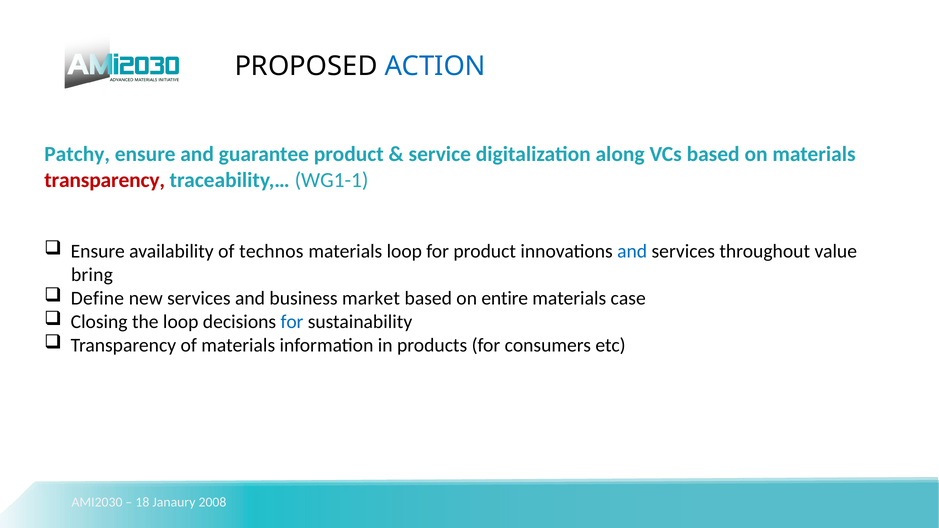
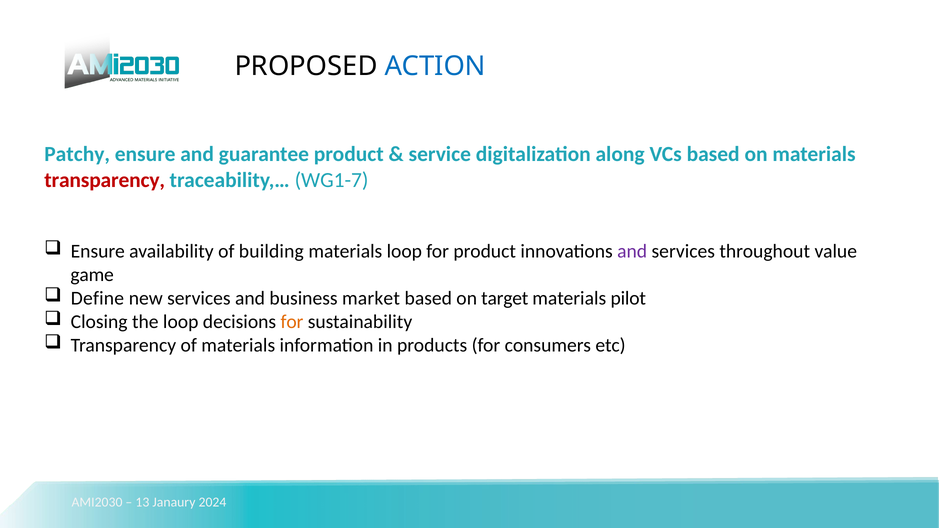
WG1-1: WG1-1 -> WG1-7
technos: technos -> building
and at (632, 252) colour: blue -> purple
bring: bring -> game
entire: entire -> target
case: case -> pilot
for at (292, 322) colour: blue -> orange
18: 18 -> 13
2008: 2008 -> 2024
